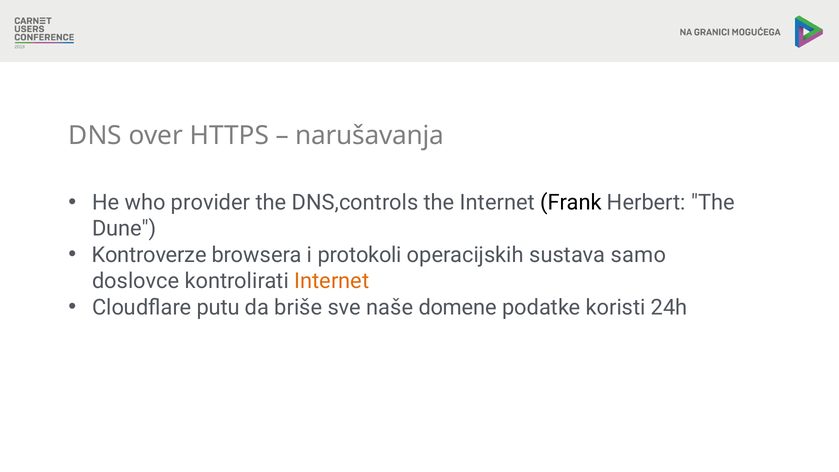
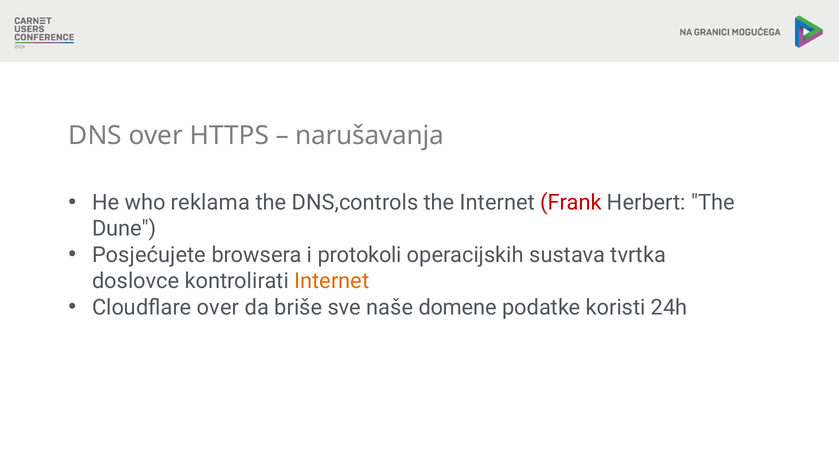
provider: provider -> reklama
Frank colour: black -> red
Kontroverze: Kontroverze -> Posjećujete
samo: samo -> tvrtka
Cloudflare putu: putu -> over
